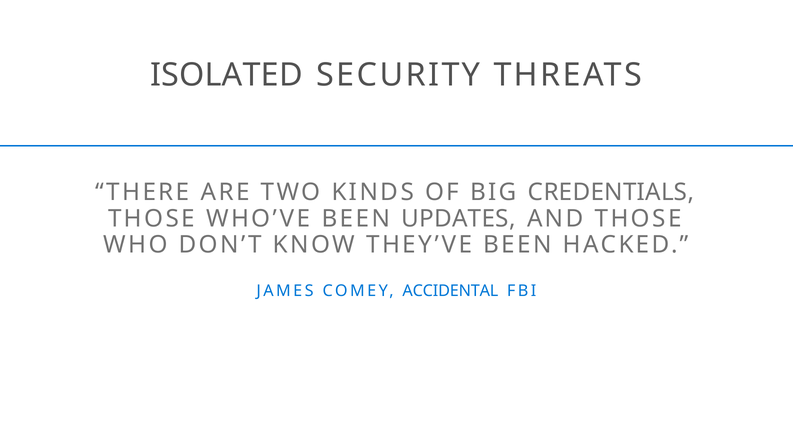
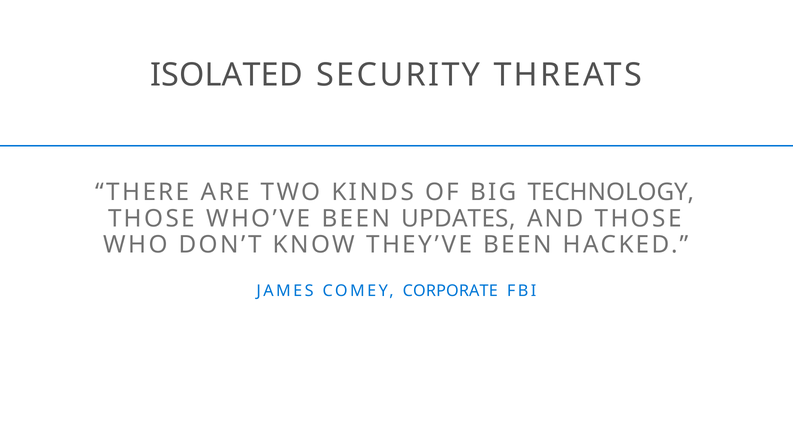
CREDENTIALS: CREDENTIALS -> TECHNOLOGY
ACCIDENTAL: ACCIDENTAL -> CORPORATE
